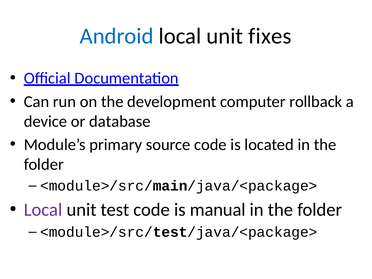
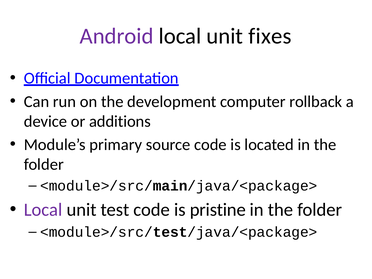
Android colour: blue -> purple
database: database -> additions
manual: manual -> pristine
